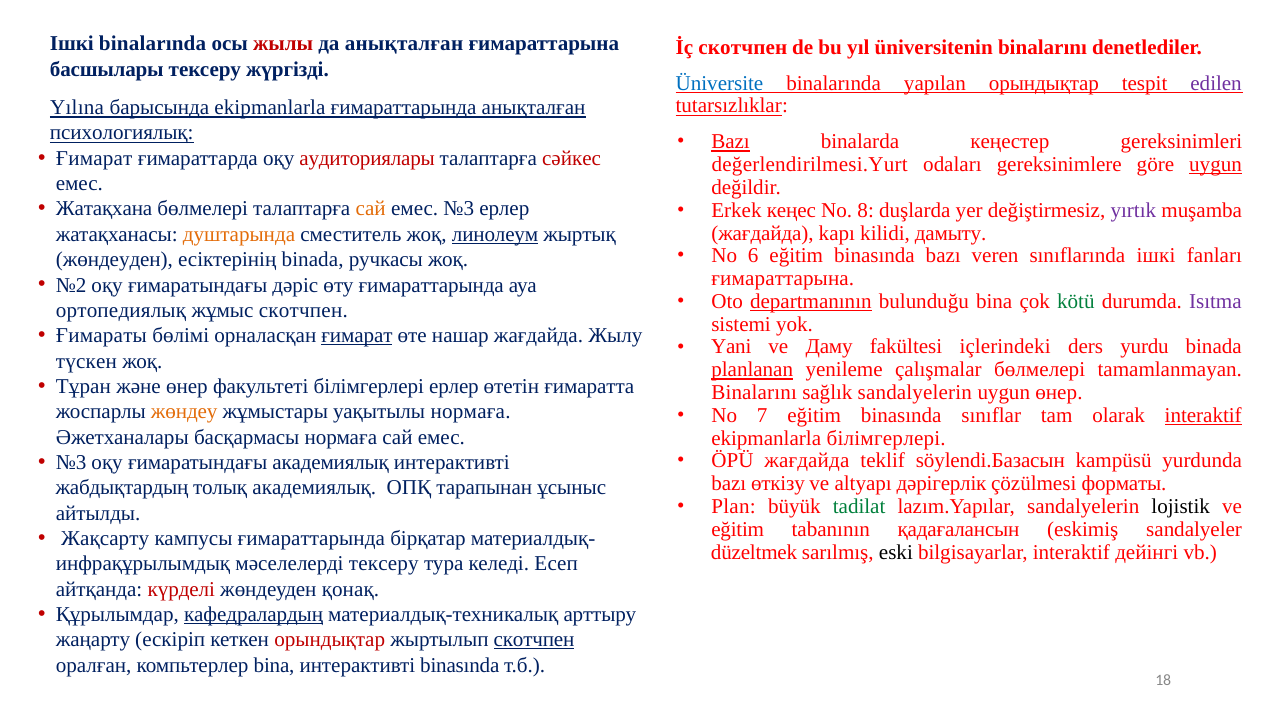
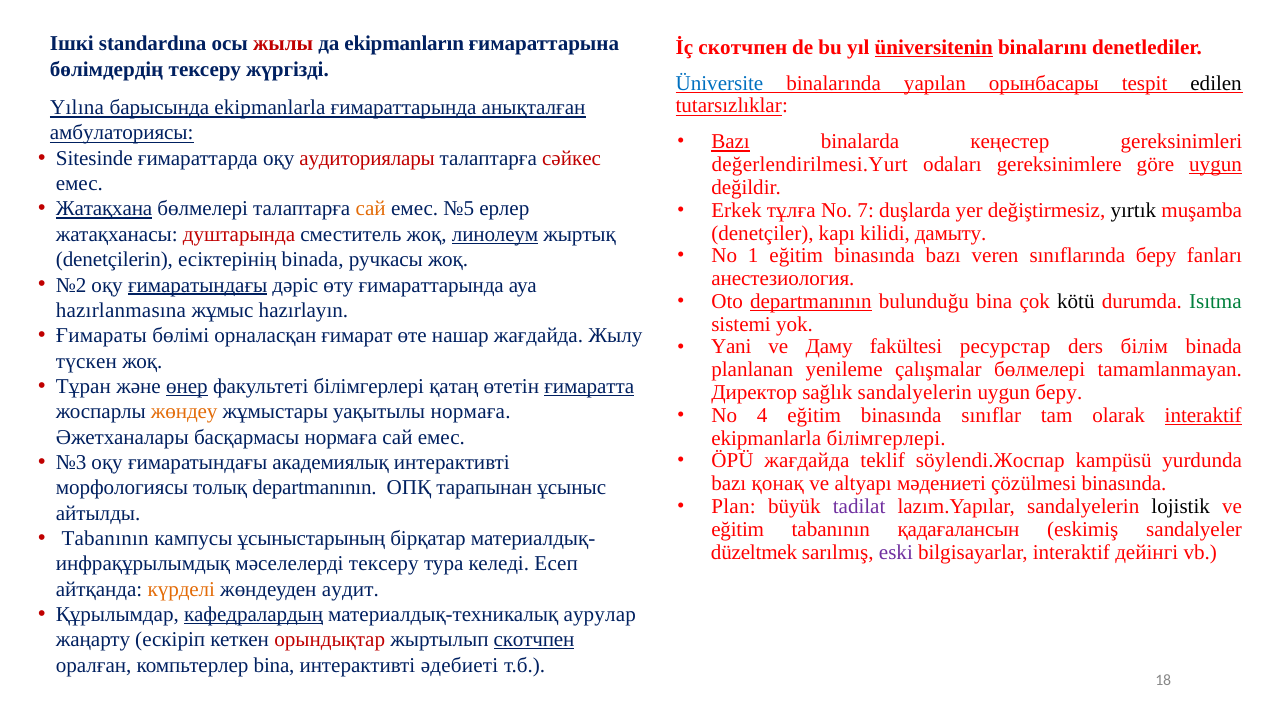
Ішкі binalarında: binalarında -> standardına
да анықталған: анықталған -> ekipmanların
üniversitenin underline: none -> present
басшылары: басшылары -> бөлімдердің
yapılan орындықтар: орындықтар -> орынбасары
edilen colour: purple -> black
психологиялық: психологиялық -> амбулаториясы
Ғимарат at (94, 158): Ғимарат -> Sitesinde
Жатақхана underline: none -> present
емес №3: №3 -> №5
кеңес: кеңес -> тұлға
8: 8 -> 7
yırtık colour: purple -> black
жағдайда at (763, 233): жағдайда -> denetçiler
душтарында colour: orange -> red
6: 6 -> 1
sınıflarında ішкі: ішкі -> беру
жөндеуден at (114, 260): жөндеуден -> denetçilerin
ғимараттарына at (783, 279): ғимараттарына -> анестезиология
ғимаратындағы at (198, 285) underline: none -> present
kötü colour: green -> black
Isıtma colour: purple -> green
ортопедиялық: ортопедиялық -> hazırlanmasına
жұмыс скотчпен: скотчпен -> hazırlayın
ғимарат at (357, 336) underline: present -> none
içlerindeki: içlerindeki -> ресурстар
yurdu: yurdu -> білім
planlanan underline: present -> none
өнер at (187, 387) underline: none -> present
білімгерлері ерлер: ерлер -> қатаң
ғимаратта underline: none -> present
Binalarını at (754, 393): Binalarını -> Директор
uygun өнер: өнер -> беру
7: 7 -> 4
söylendi.Базасын: söylendi.Базасын -> söylendi.Жоспар
өткізу: өткізу -> қонақ
дәрігерлік: дәрігерлік -> мәдениеті
çözülmesi форматы: форматы -> binasında
жабдықтардың: жабдықтардың -> морфологиясы
толық академиялық: академиялық -> departmanının
tadilat colour: green -> purple
Жақсарту at (105, 539): Жақсарту -> Tabanının
кампусы ғимараттарында: ғимараттарында -> ұсыныстарының
eski colour: black -> purple
күрделі colour: red -> orange
қонақ: қонақ -> аудит
арттыру: арттыру -> аурулар
интерактивті binasında: binasında -> әдебиеті
